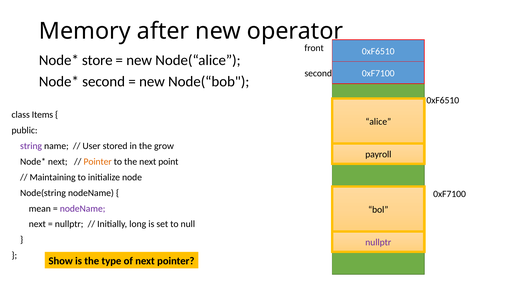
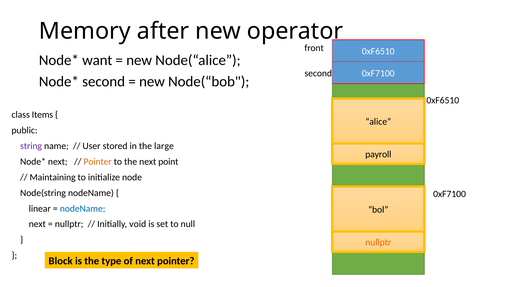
store: store -> want
grow: grow -> large
mean: mean -> linear
nodeName at (83, 208) colour: purple -> blue
long: long -> void
nullptr at (378, 242) colour: purple -> orange
Show: Show -> Block
